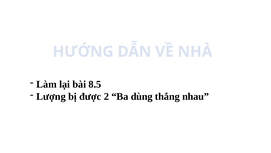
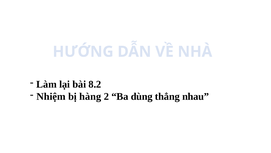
8.5: 8.5 -> 8.2
Lượng: Lượng -> Nhiệm
được: được -> hàng
